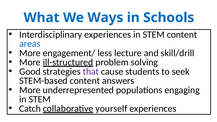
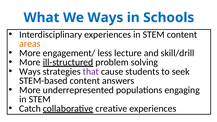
areas colour: blue -> orange
Good at (30, 72): Good -> Ways
yourself: yourself -> creative
